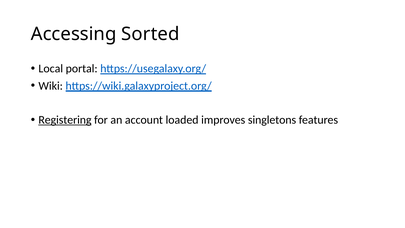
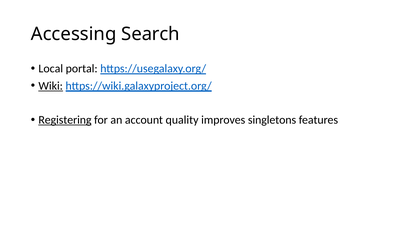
Sorted: Sorted -> Search
Wiki underline: none -> present
loaded: loaded -> quality
